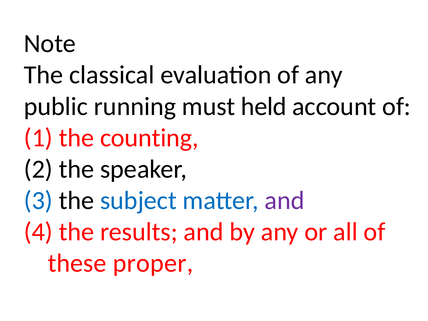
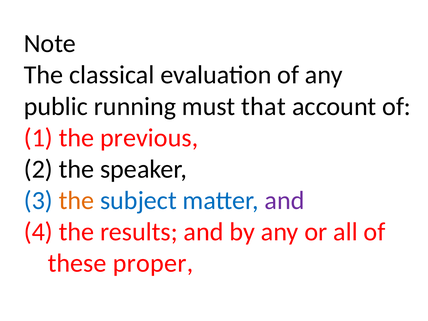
held: held -> that
counting: counting -> previous
the at (76, 201) colour: black -> orange
